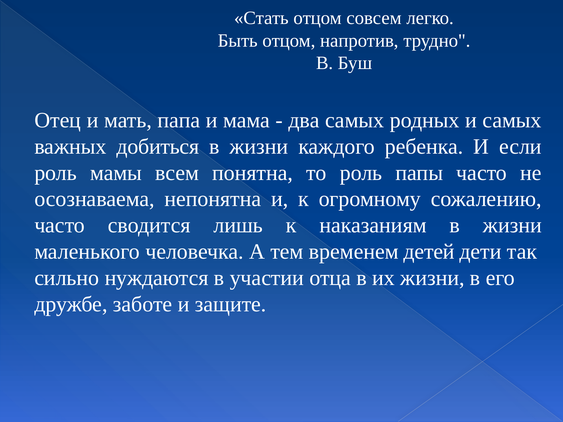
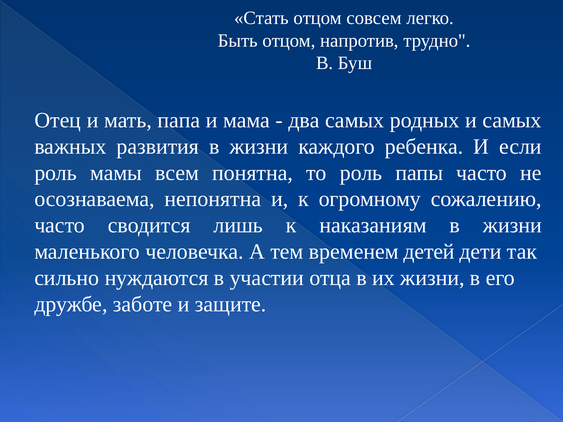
добиться: добиться -> развития
